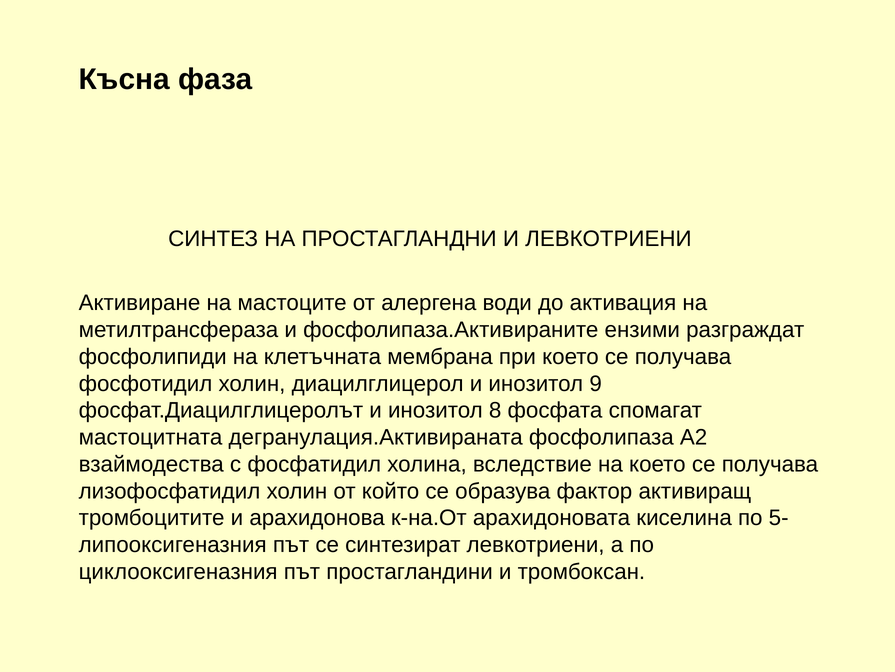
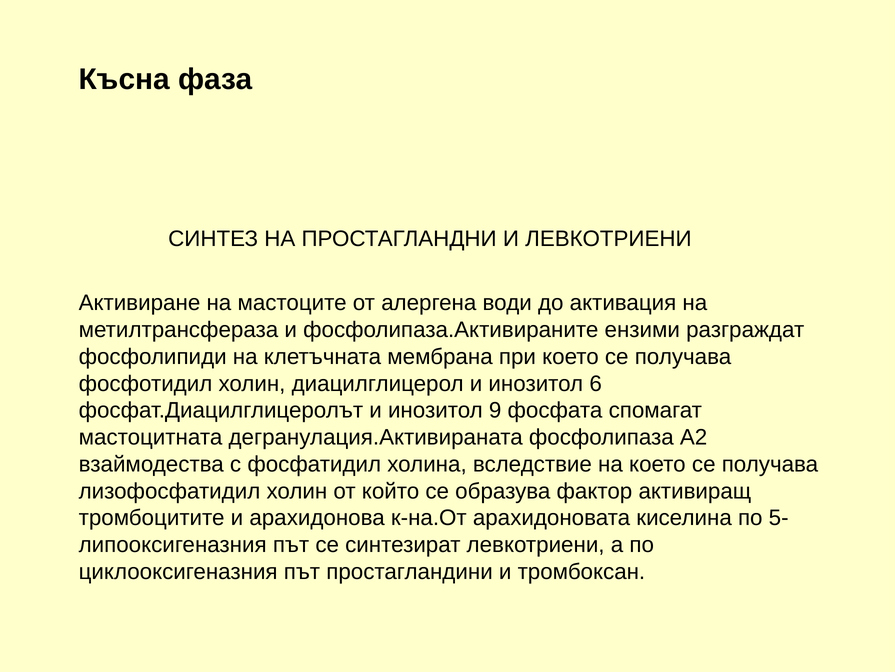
9: 9 -> 6
8: 8 -> 9
